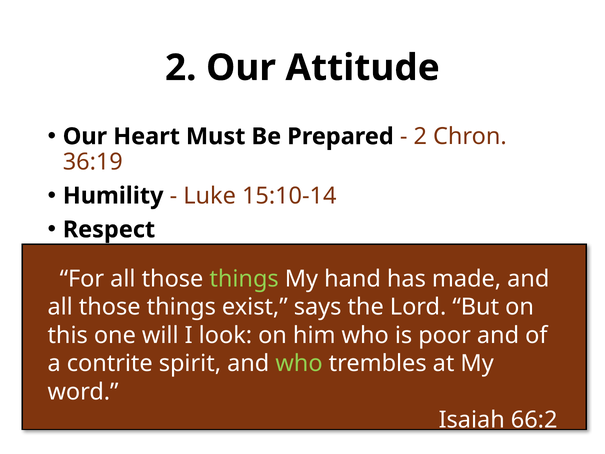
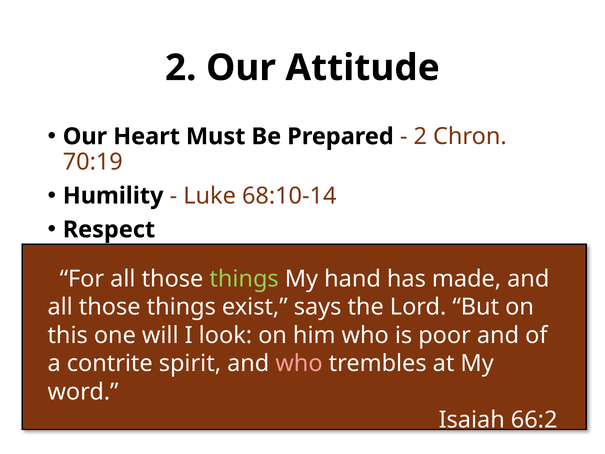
36:19: 36:19 -> 70:19
15:10-14: 15:10-14 -> 68:10-14
who at (299, 363) colour: light green -> pink
